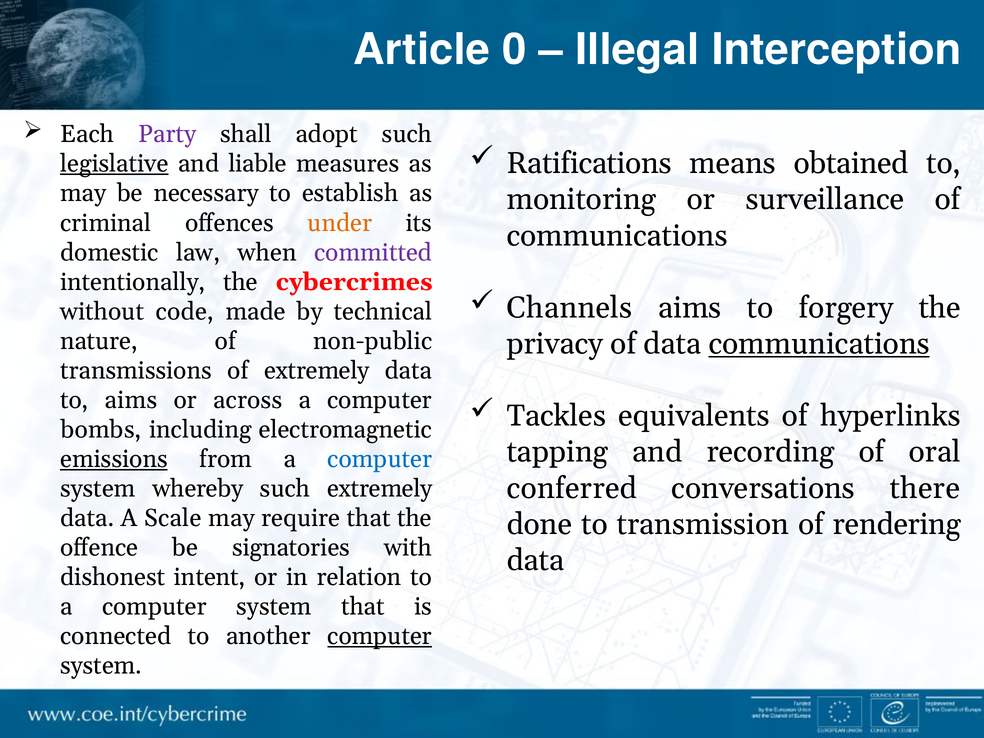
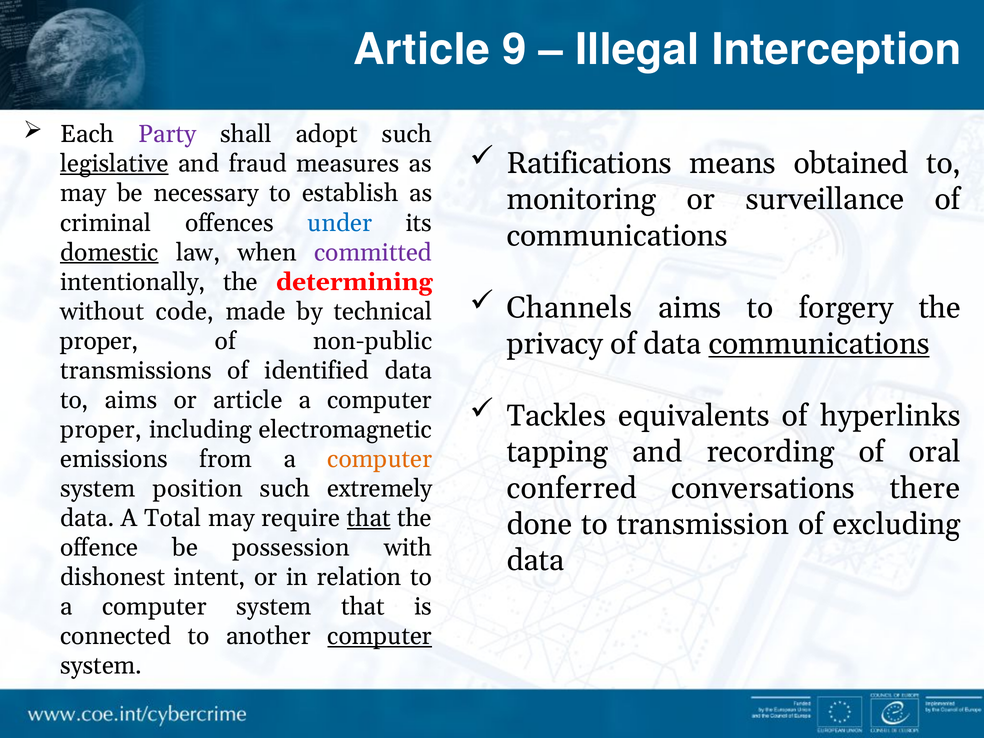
0: 0 -> 9
liable: liable -> fraud
under colour: orange -> blue
domestic underline: none -> present
cybercrimes: cybercrimes -> determining
nature at (99, 341): nature -> proper
of extremely: extremely -> identified
or across: across -> article
bombs at (101, 430): bombs -> proper
emissions underline: present -> none
computer at (380, 459) colour: blue -> orange
whereby: whereby -> position
Scale: Scale -> Total
that at (369, 518) underline: none -> present
rendering: rendering -> excluding
signatories: signatories -> possession
